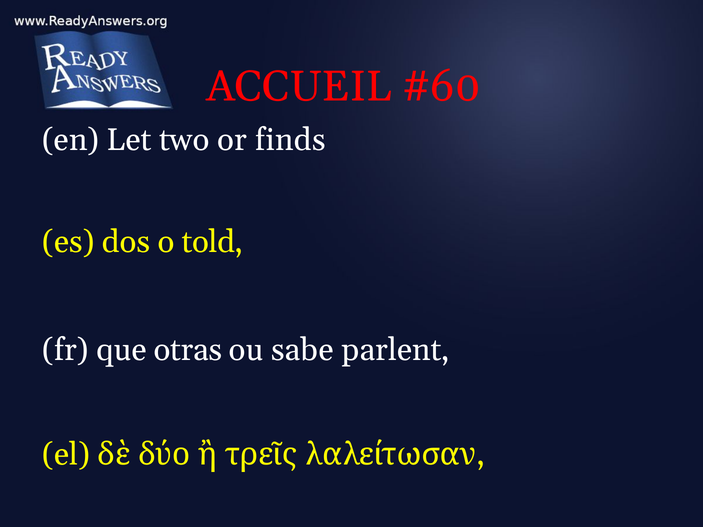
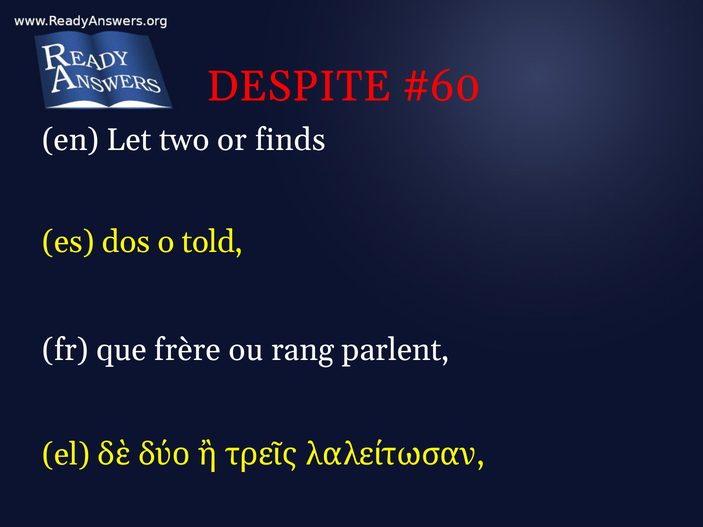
ACCUEIL: ACCUEIL -> DESPITE
otras: otras -> frère
sabe: sabe -> rang
